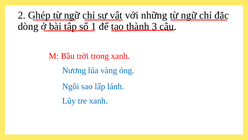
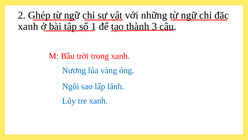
dòng at (28, 26): dòng -> xanh
